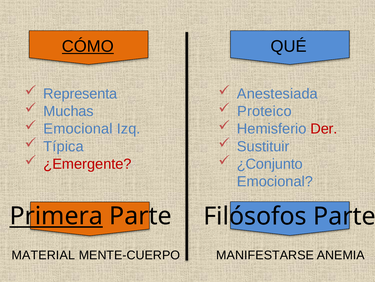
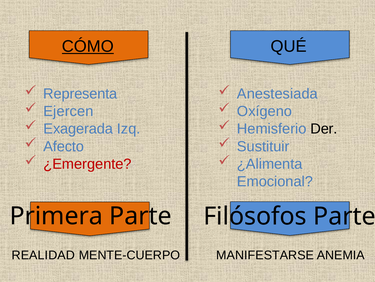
Muchas: Muchas -> Ejercen
Proteico: Proteico -> Oxígeno
Emocional at (78, 129): Emocional -> Exagerada
Der colour: red -> black
Típica: Típica -> Afecto
¿Conjunto: ¿Conjunto -> ¿Alimenta
Primera underline: present -> none
MATERIAL: MATERIAL -> REALIDAD
